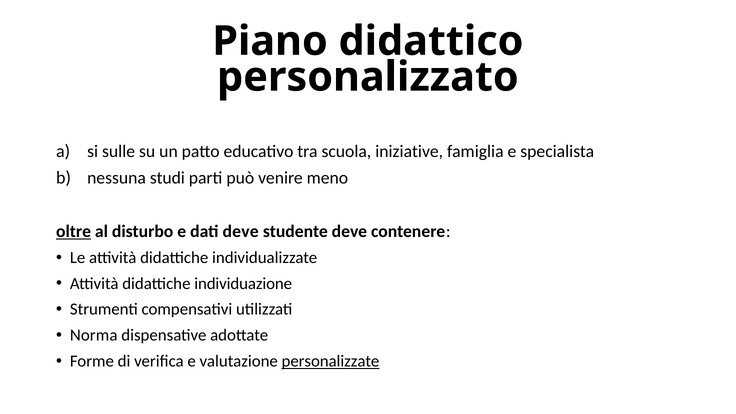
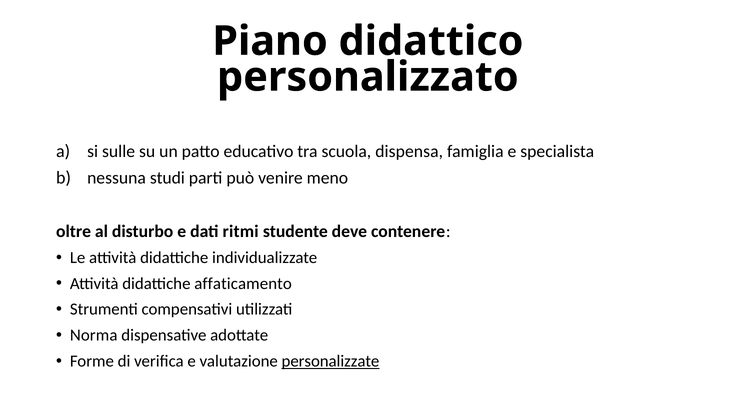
iniziative: iniziative -> dispensa
oltre underline: present -> none
dati deve: deve -> ritmi
individuazione: individuazione -> affaticamento
